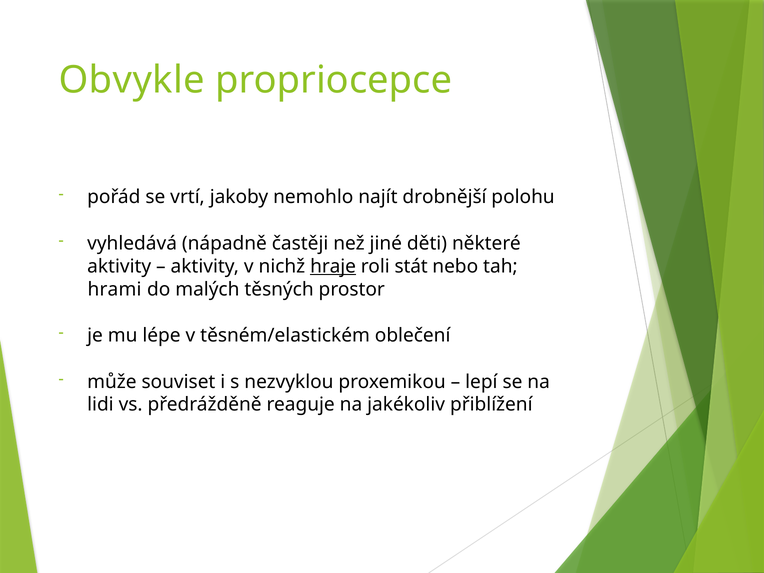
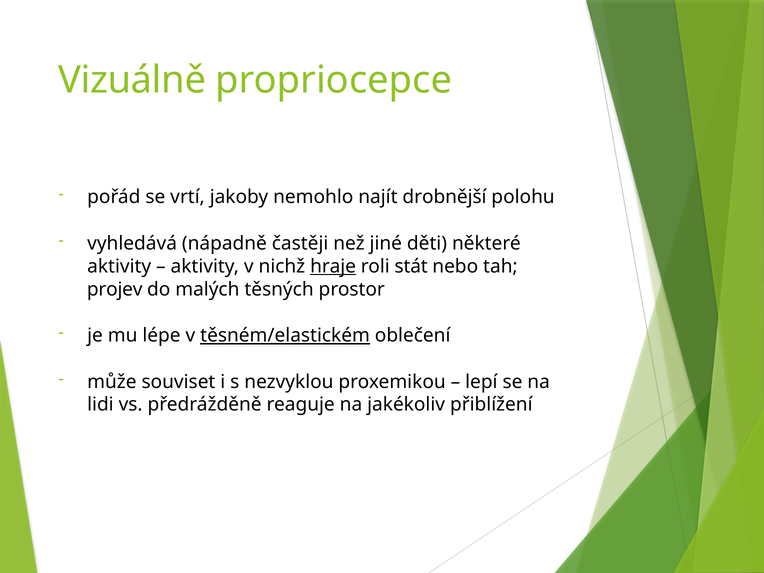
Obvykle: Obvykle -> Vizuálně
hrami: hrami -> projev
těsném/elastickém underline: none -> present
